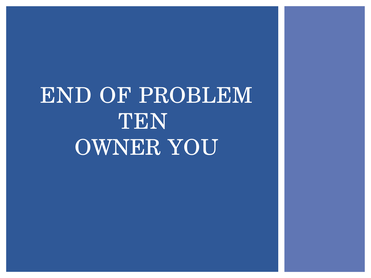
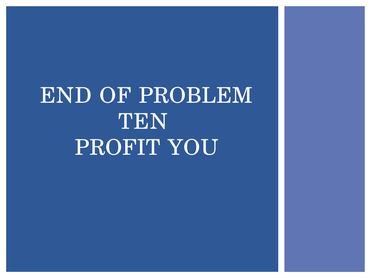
OWNER: OWNER -> PROFIT
